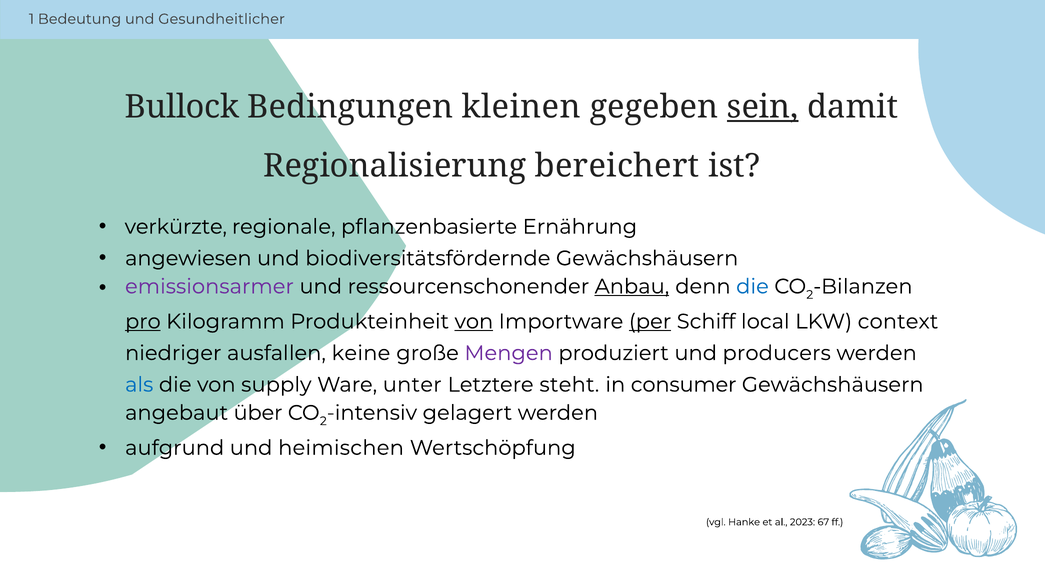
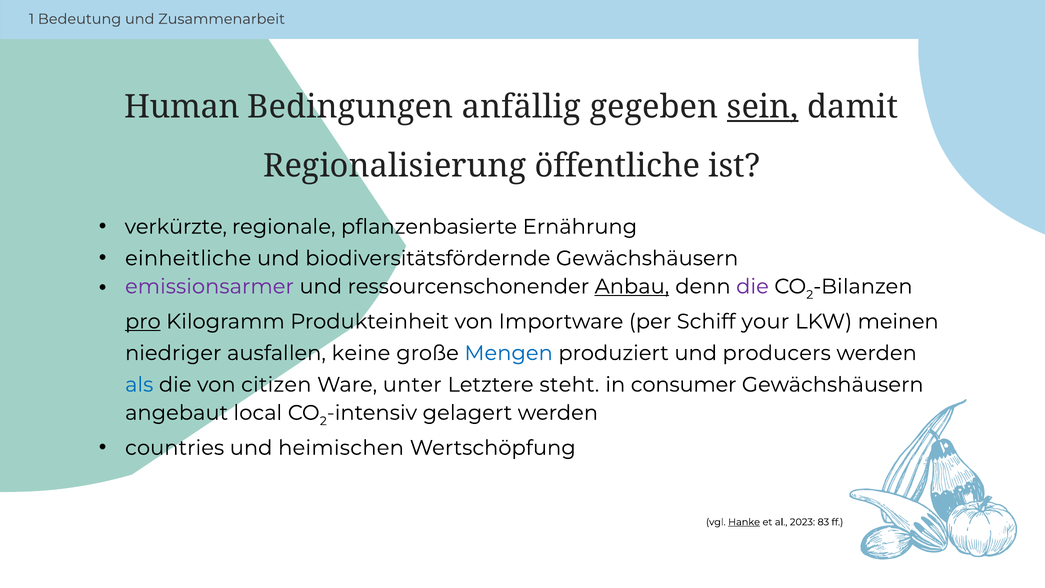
Gesundheitlicher: Gesundheitlicher -> Zusammenarbeit
Bullock: Bullock -> Human
kleinen: kleinen -> anfällig
bereichert: bereichert -> öffentliche
angewiesen: angewiesen -> einheitliche
die at (752, 286) colour: blue -> purple
von at (474, 321) underline: present -> none
per underline: present -> none
local: local -> your
context: context -> meinen
Mengen colour: purple -> blue
supply: supply -> citizen
über: über -> local
aufgrund: aufgrund -> countries
Hanke underline: none -> present
67: 67 -> 83
